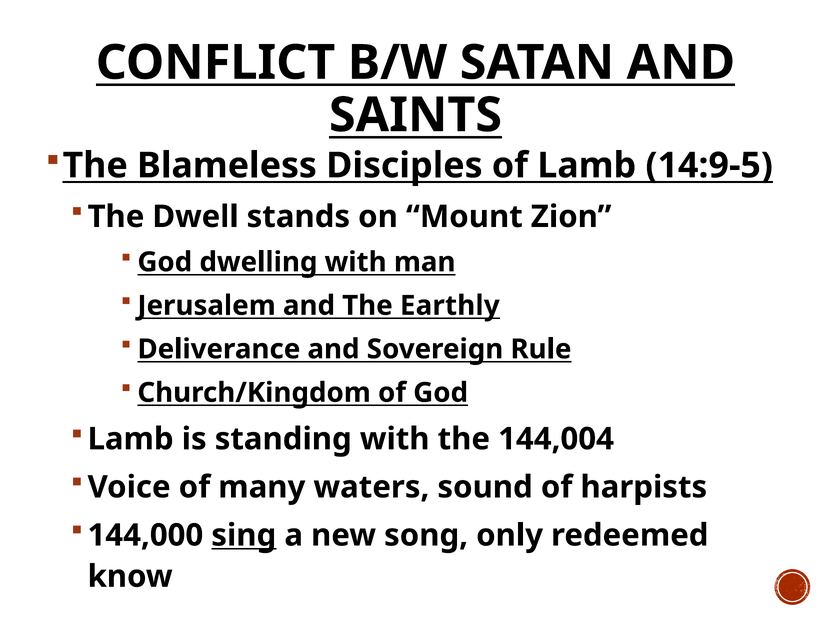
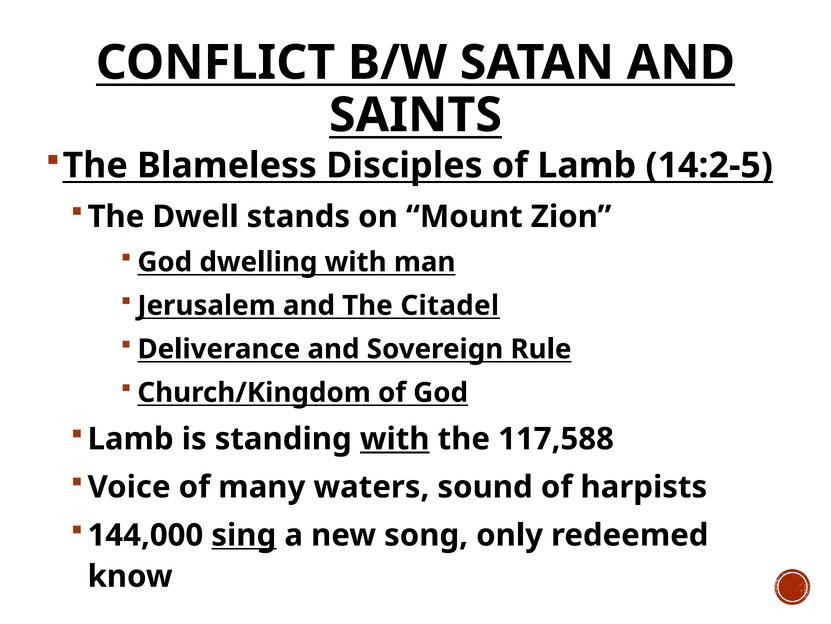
14:9-5: 14:9-5 -> 14:2-5
Earthly: Earthly -> Citadel
with at (395, 438) underline: none -> present
144,004: 144,004 -> 117,588
